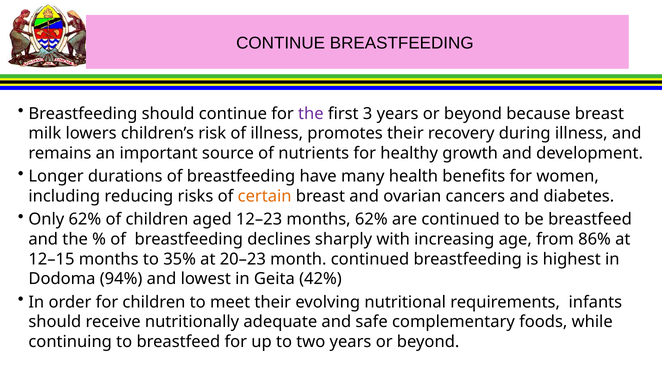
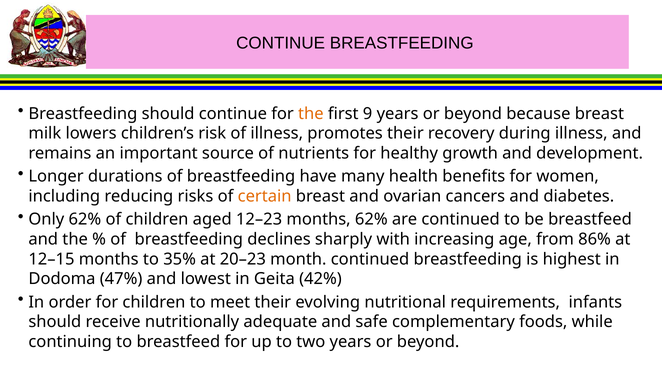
the at (311, 114) colour: purple -> orange
3: 3 -> 9
94%: 94% -> 47%
